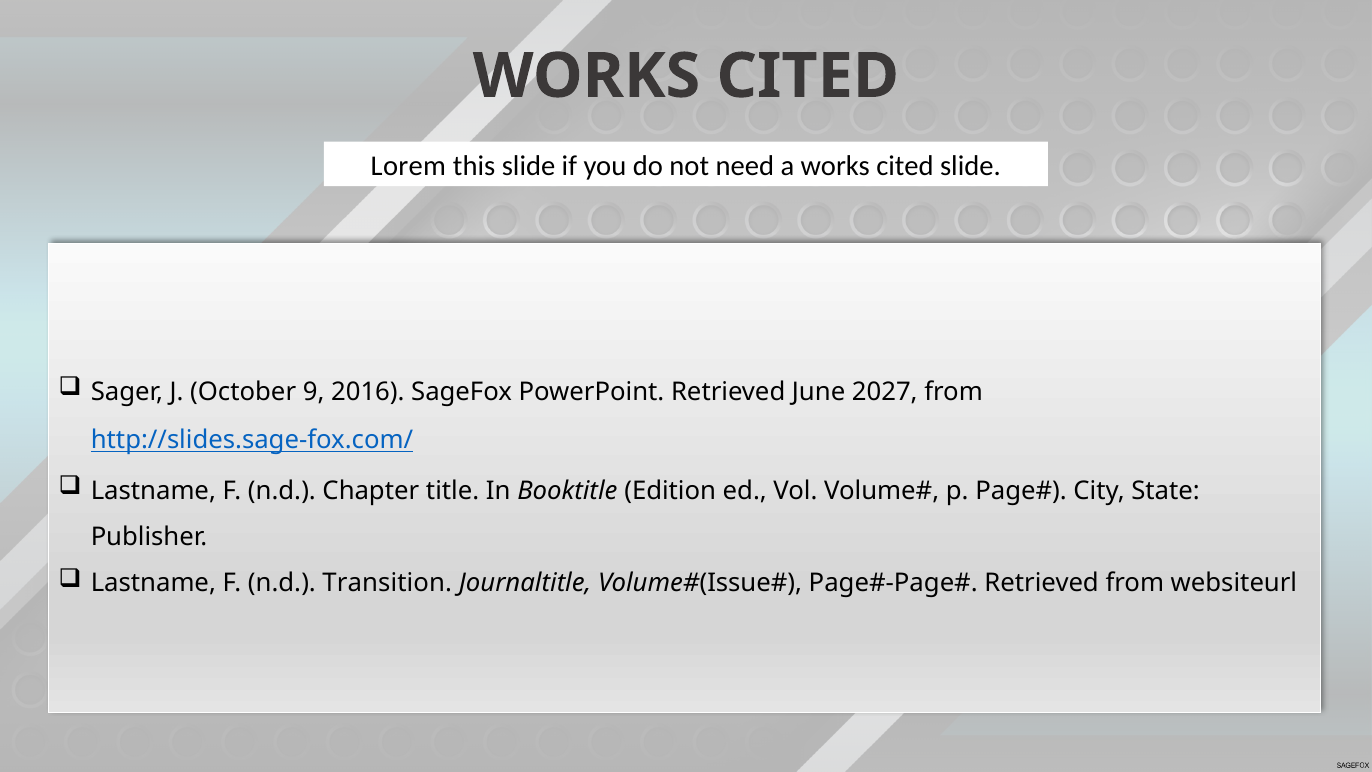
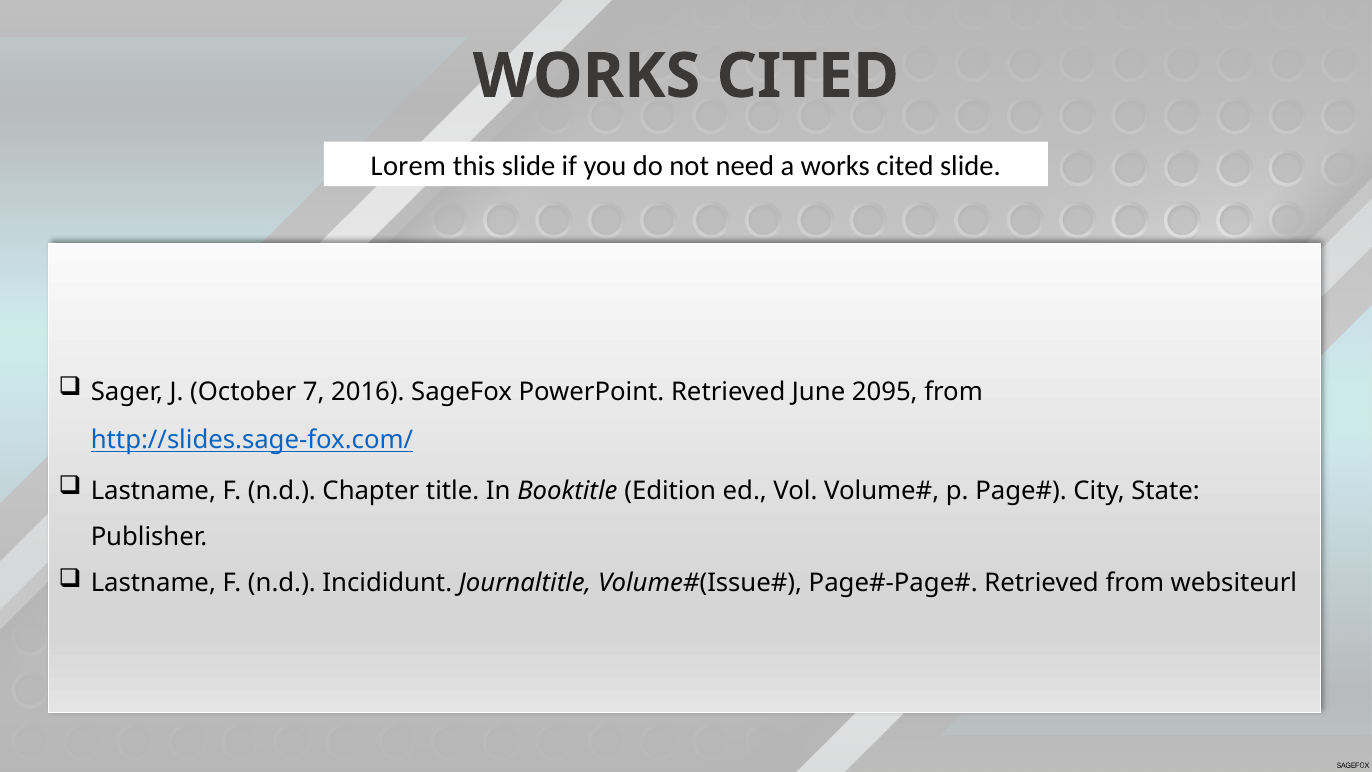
9: 9 -> 7
2027: 2027 -> 2095
Transition: Transition -> Incididunt
